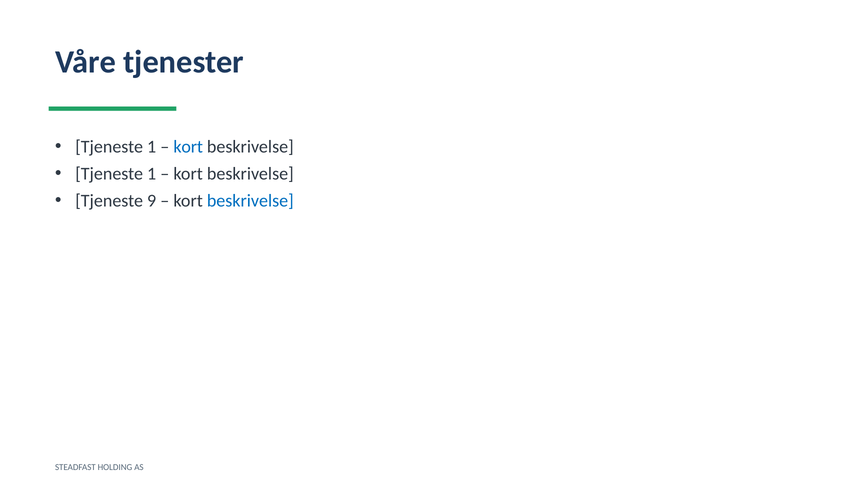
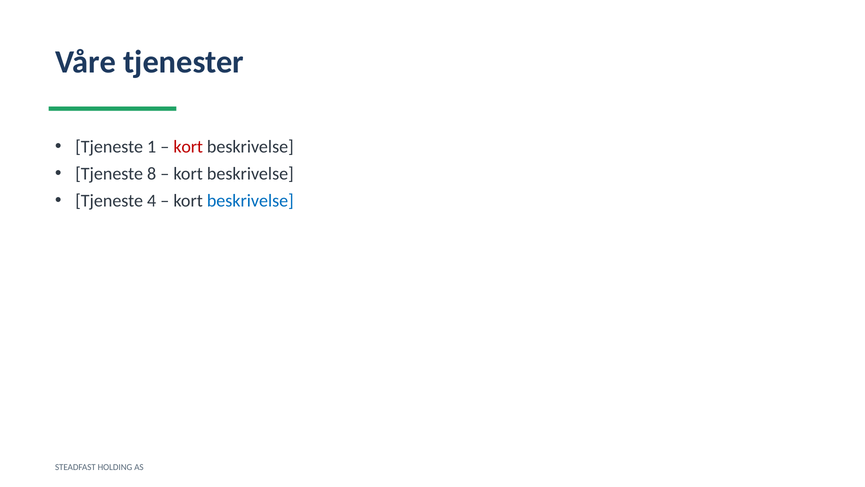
kort at (188, 147) colour: blue -> red
1 at (152, 174): 1 -> 8
9: 9 -> 4
